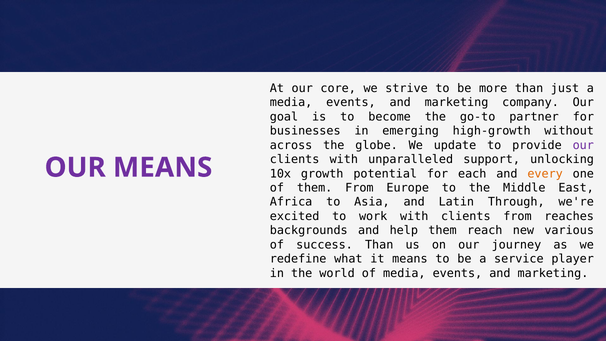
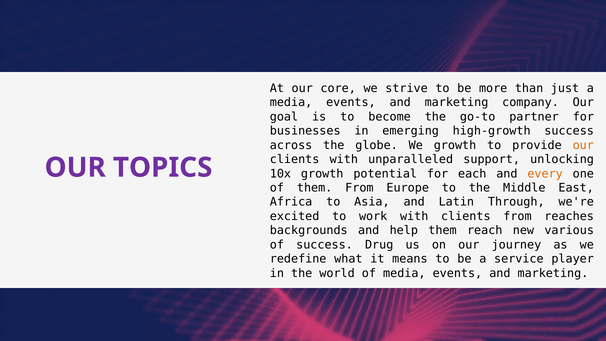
high-growth without: without -> success
We update: update -> growth
our at (583, 145) colour: purple -> orange
OUR MEANS: MEANS -> TOPICS
success Than: Than -> Drug
